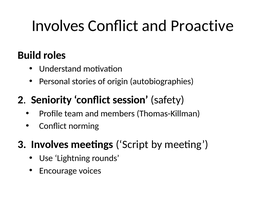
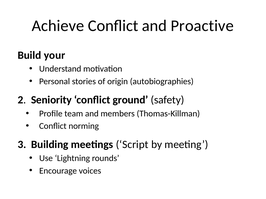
Involves at (58, 26): Involves -> Achieve
roles: roles -> your
session: session -> ground
3 Involves: Involves -> Building
